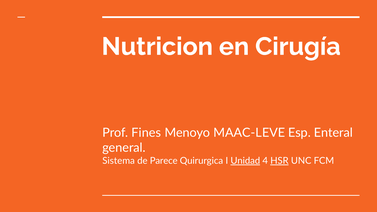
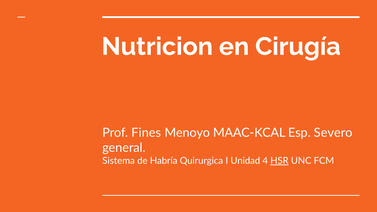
MAAC-LEVE: MAAC-LEVE -> MAAC-KCAL
Enteral: Enteral -> Severo
Parece: Parece -> Habría
Unidad underline: present -> none
